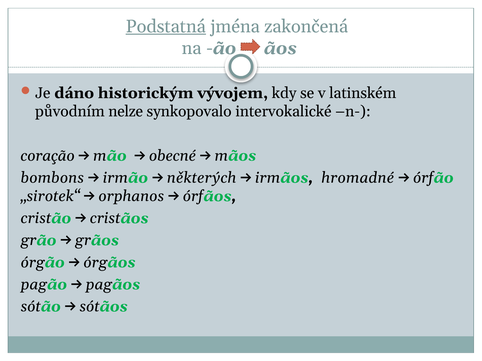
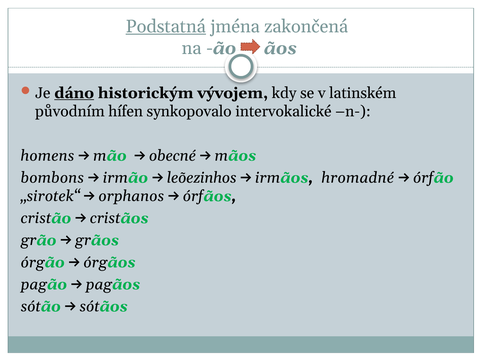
dáno underline: none -> present
nelze: nelze -> hífen
coração: coração -> homens
některých: některých -> leõezinhos
